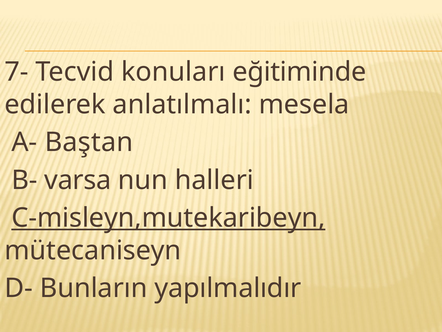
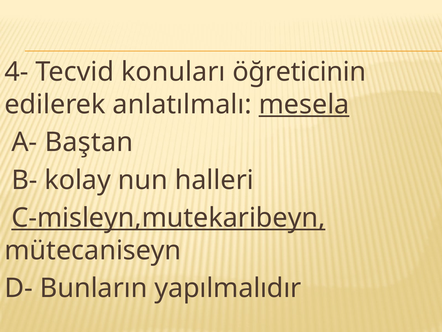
7-: 7- -> 4-
eğitiminde: eğitiminde -> öğreticinin
mesela underline: none -> present
varsa: varsa -> kolay
